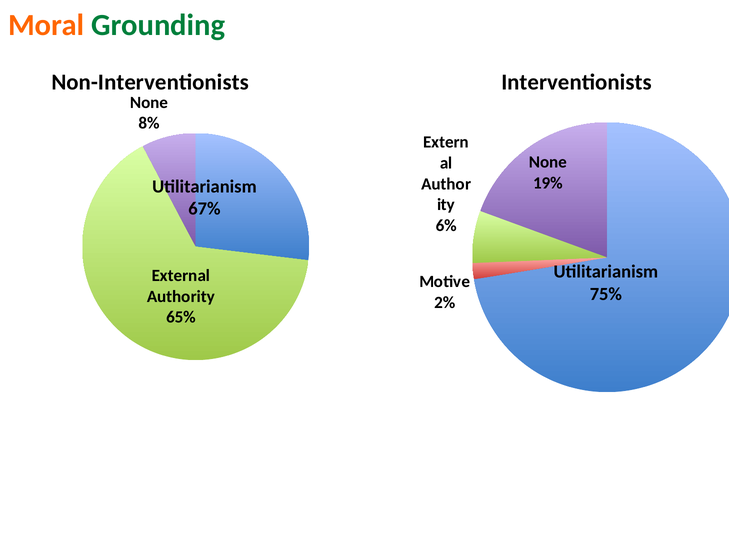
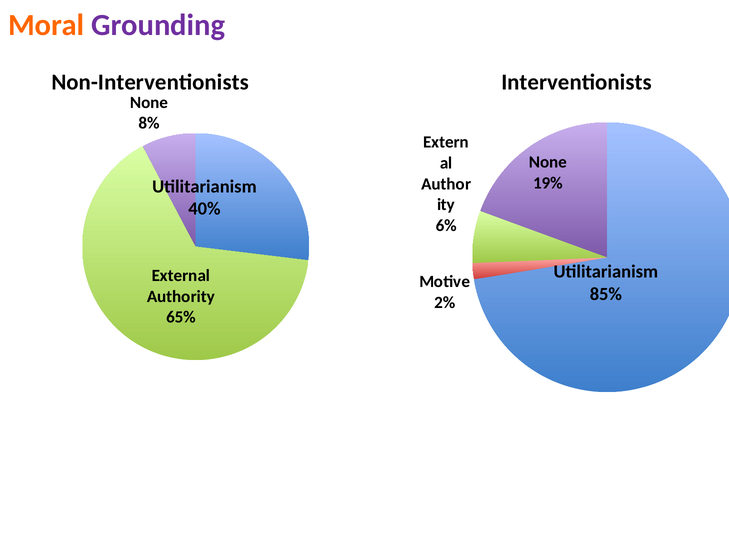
Grounding colour: green -> purple
67%: 67% -> 40%
75%: 75% -> 85%
